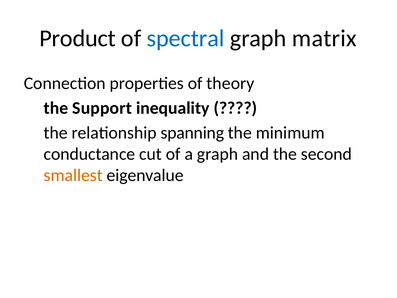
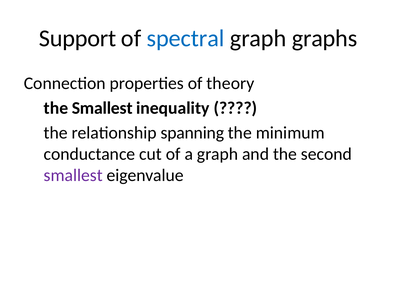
Product: Product -> Support
matrix: matrix -> graphs
the Support: Support -> Smallest
smallest at (73, 175) colour: orange -> purple
